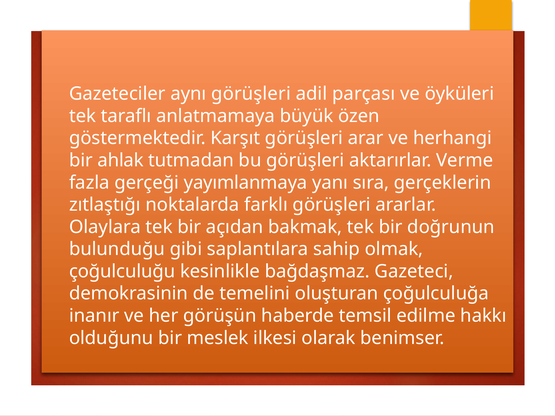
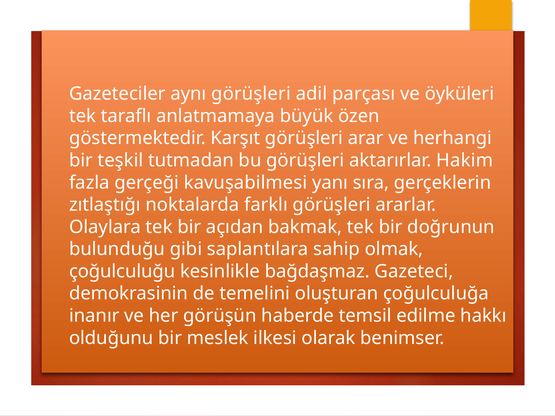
ahlak: ahlak -> teşkil
Verme: Verme -> Hakim
yayımlanmaya: yayımlanmaya -> kavuşabilmesi
